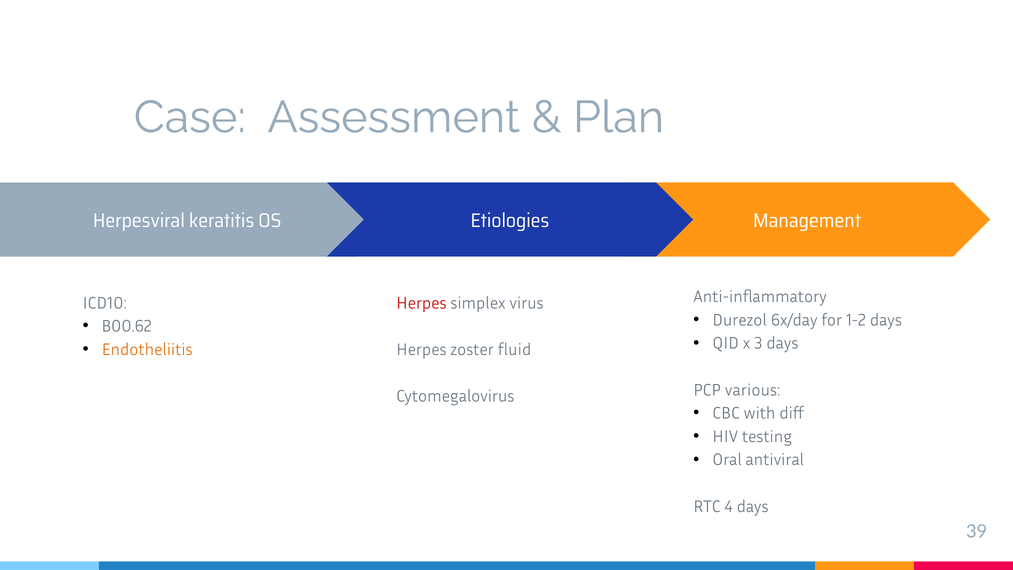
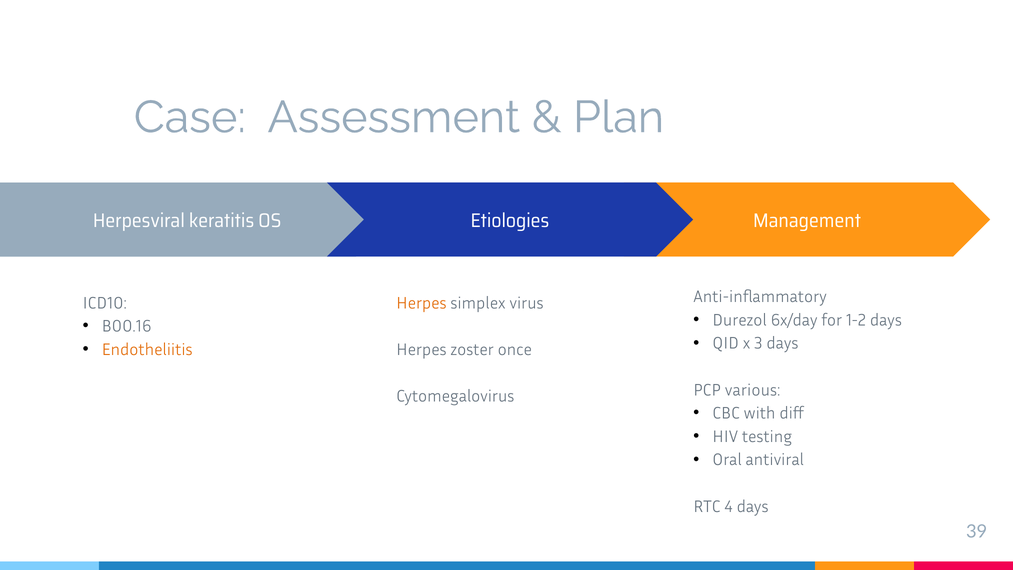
Herpes at (421, 303) colour: red -> orange
B00.62: B00.62 -> B00.16
fluid: fluid -> once
